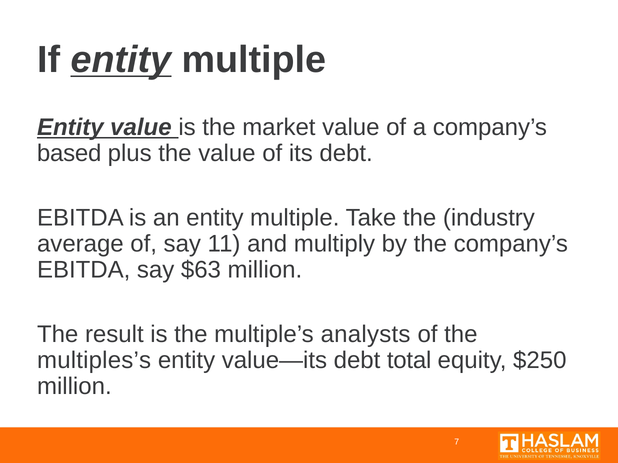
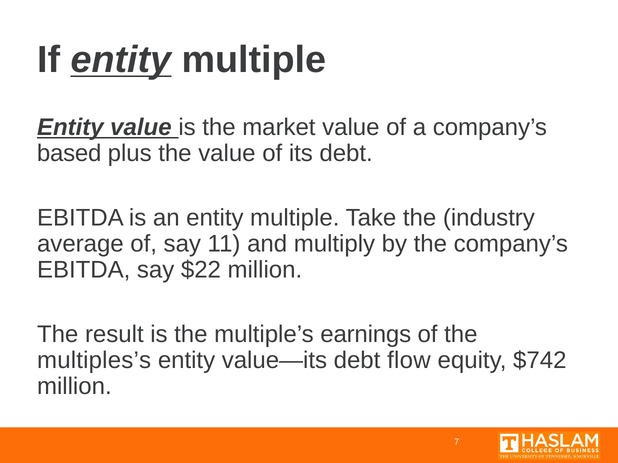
$63: $63 -> $22
analysts: analysts -> earnings
total: total -> flow
$250: $250 -> $742
